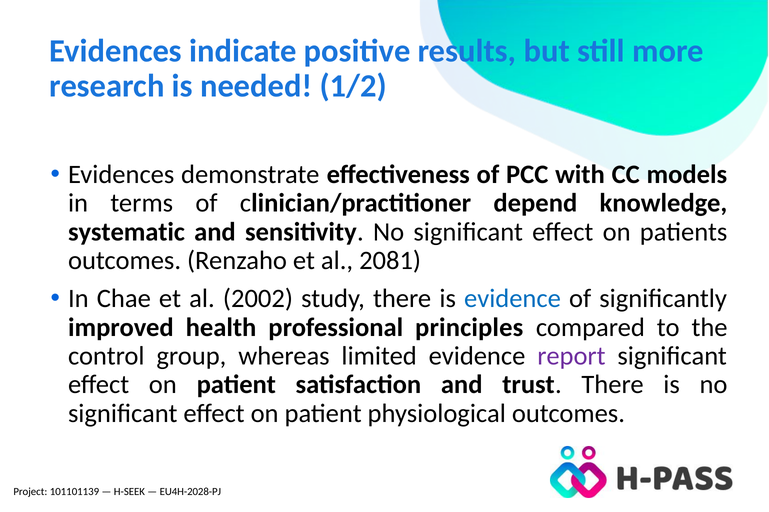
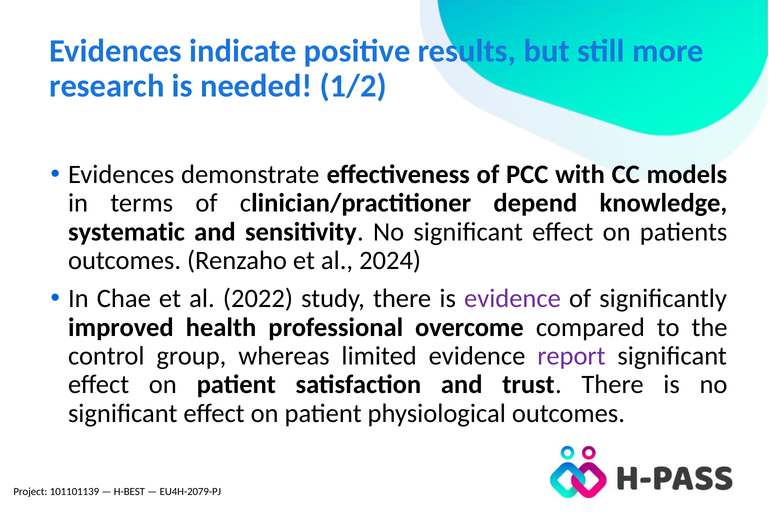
2081: 2081 -> 2024
2002: 2002 -> 2022
evidence at (512, 299) colour: blue -> purple
principles: principles -> overcome
H-SEEK: H-SEEK -> H-BEST
EU4H-2028-PJ: EU4H-2028-PJ -> EU4H-2079-PJ
